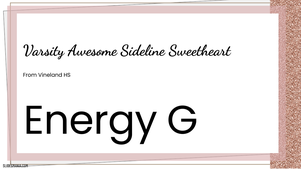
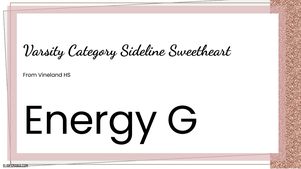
Awesome: Awesome -> Category
